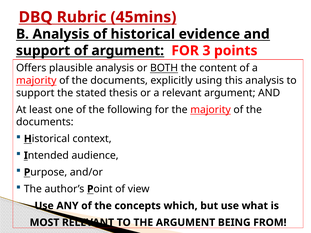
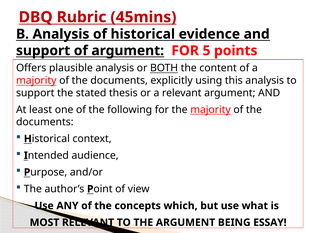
3: 3 -> 5
FROM: FROM -> ESSAY
